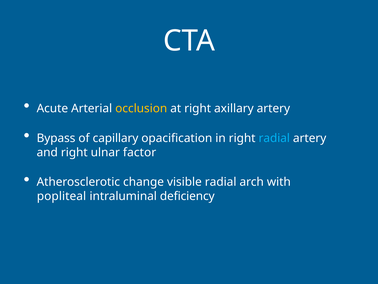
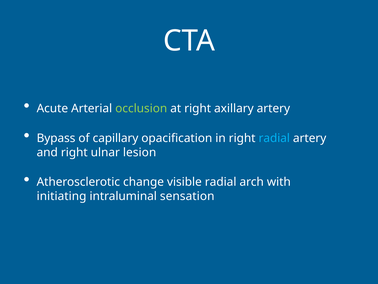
occlusion colour: yellow -> light green
factor: factor -> lesion
popliteal: popliteal -> initiating
deficiency: deficiency -> sensation
